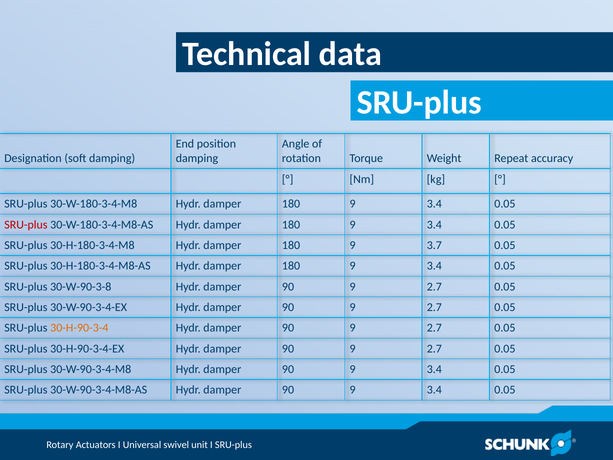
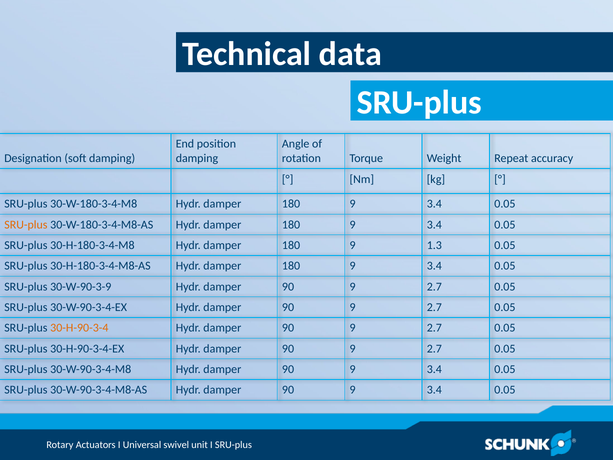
SRU-plus at (26, 224) colour: red -> orange
3.7: 3.7 -> 1.3
30-W-90-3-8: 30-W-90-3-8 -> 30-W-90-3-9
